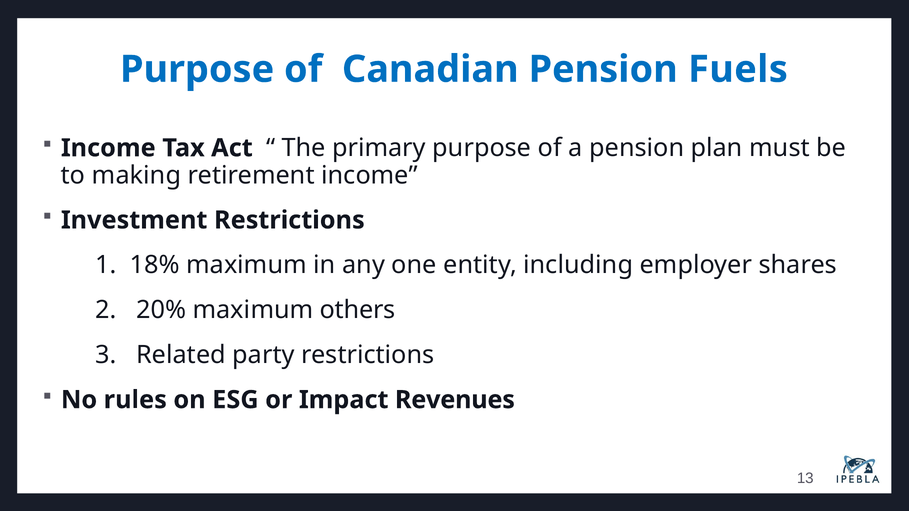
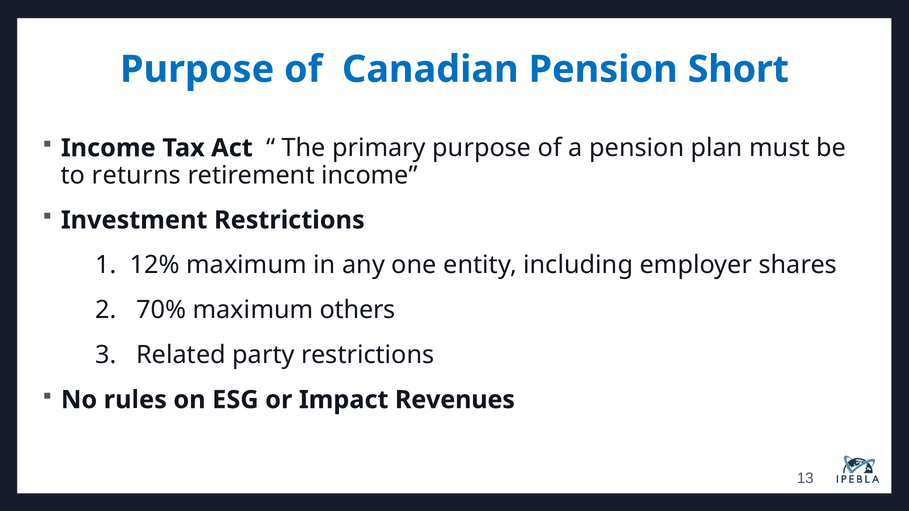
Fuels: Fuels -> Short
making: making -> returns
18%: 18% -> 12%
20%: 20% -> 70%
